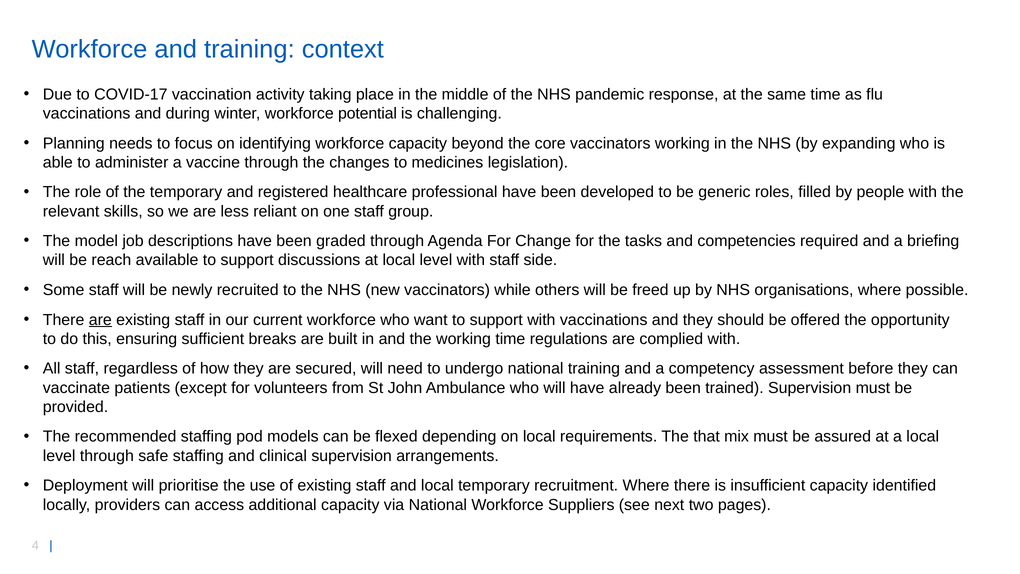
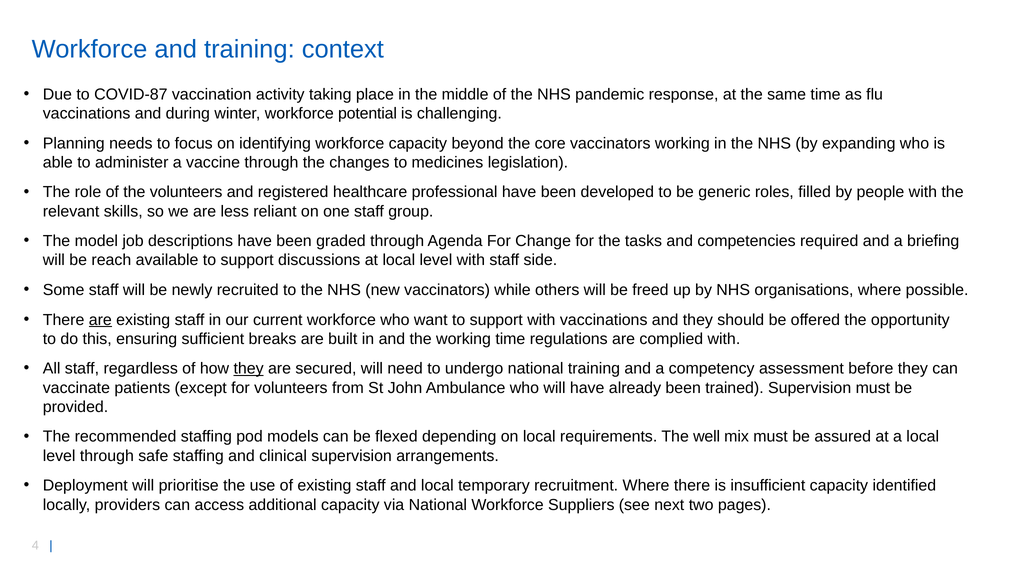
COVID-17: COVID-17 -> COVID-87
the temporary: temporary -> volunteers
they at (249, 369) underline: none -> present
that: that -> well
